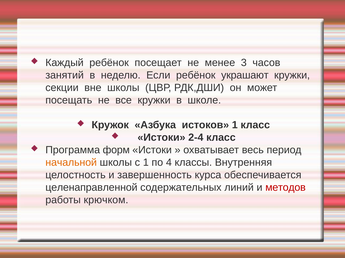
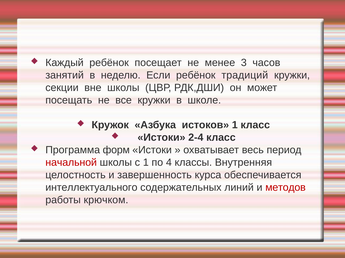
украшают: украшают -> традиций
начальной colour: orange -> red
целенаправленной: целенаправленной -> интеллектуального
